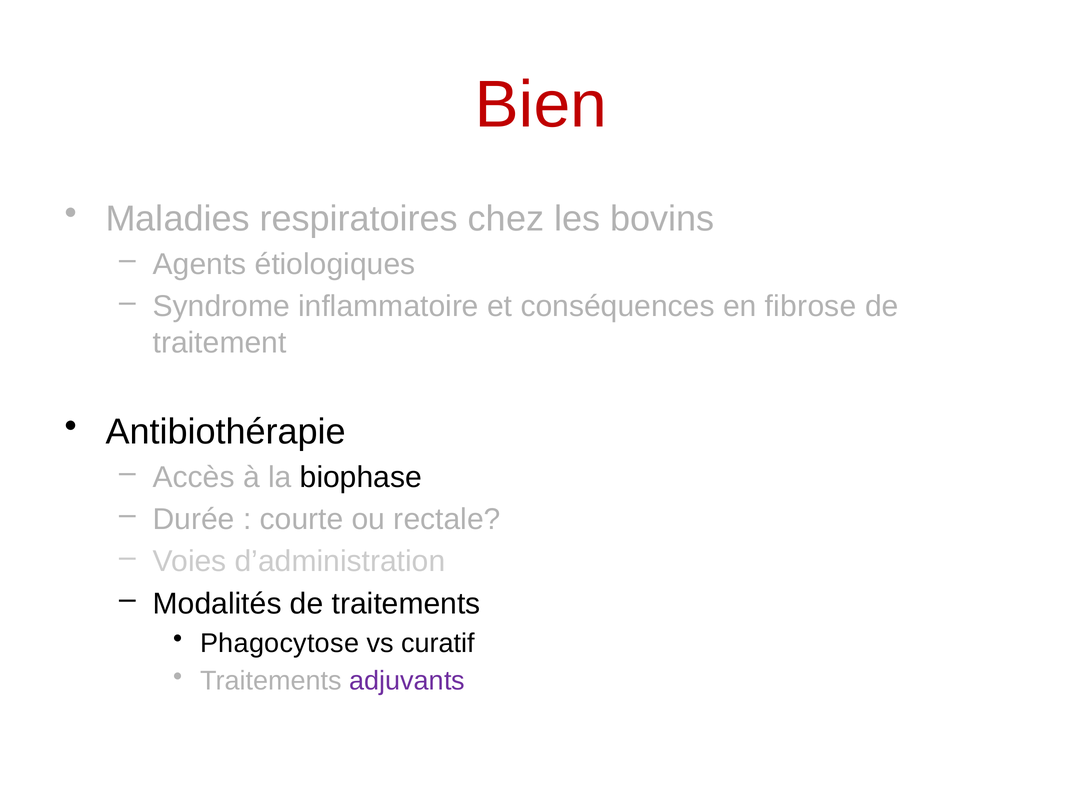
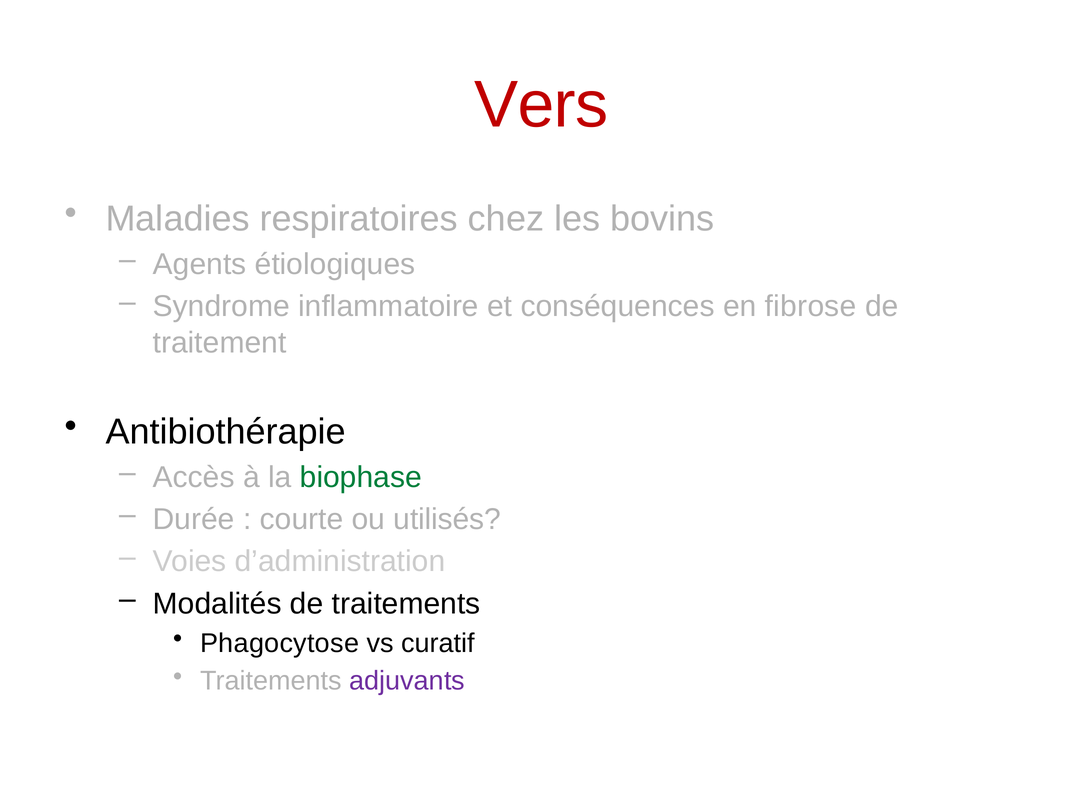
Bien: Bien -> Vers
biophase colour: black -> green
rectale: rectale -> utilisés
